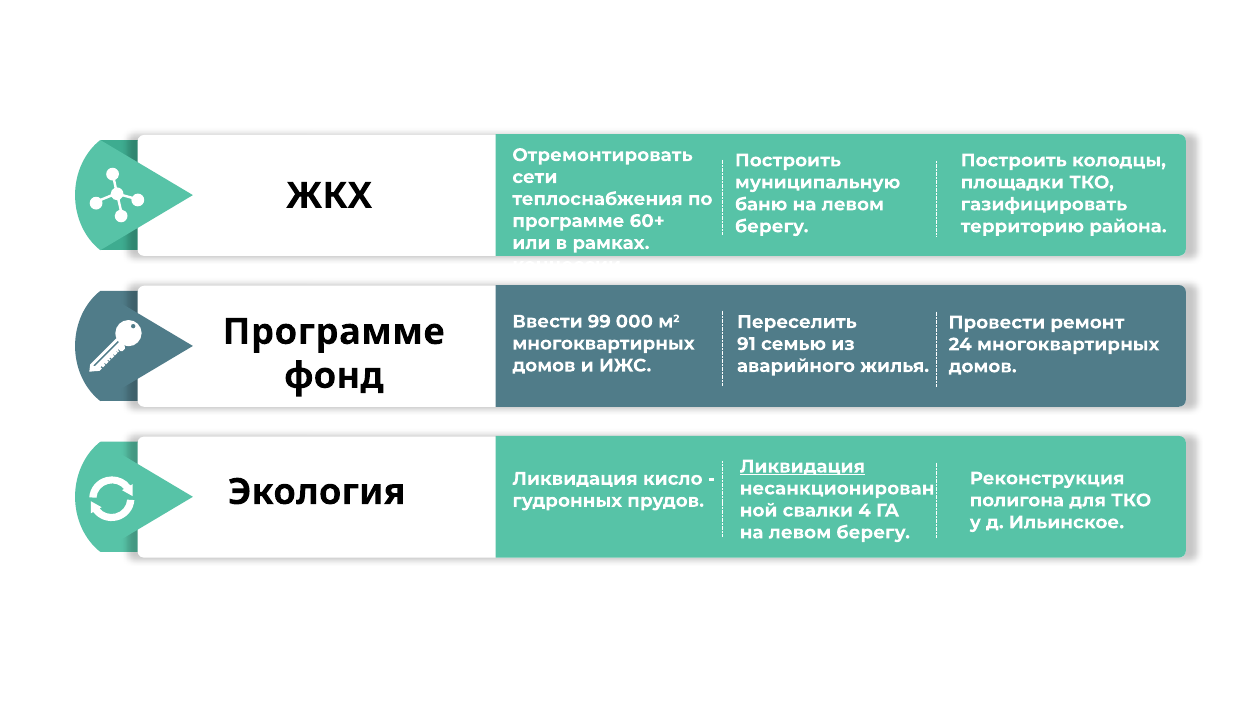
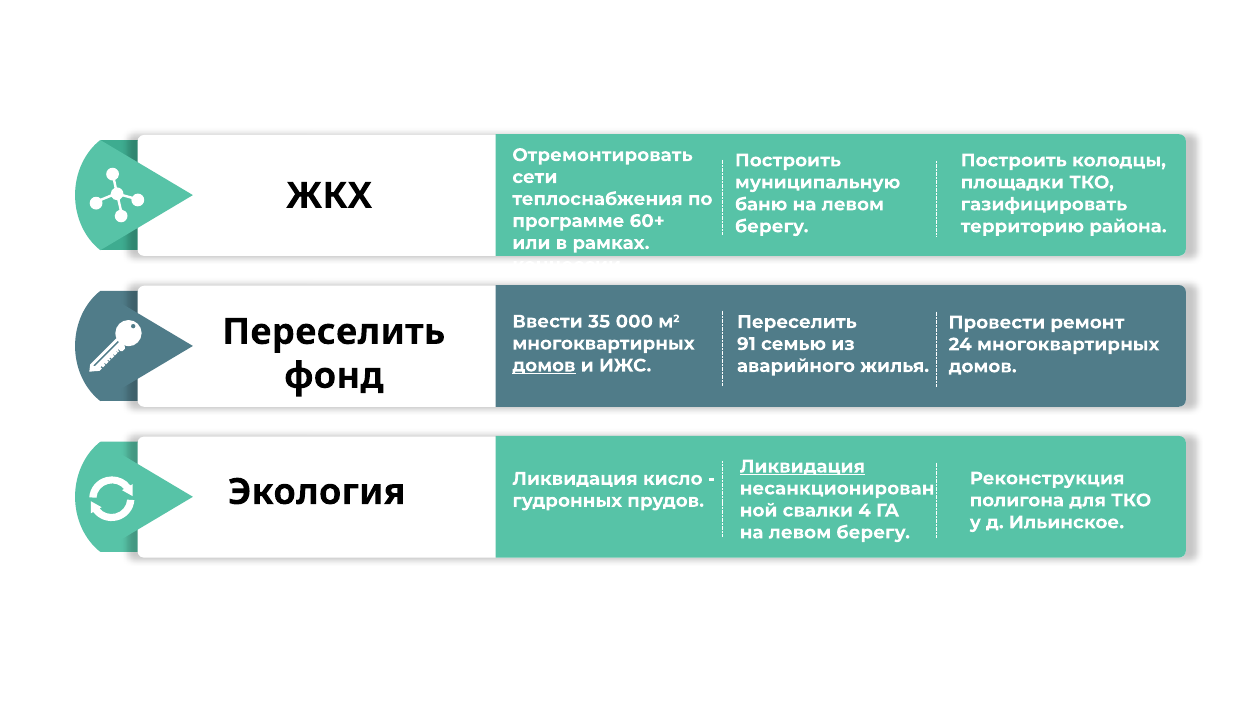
99: 99 -> 35
Программе at (334, 332): Программе -> Переселить
домов at (544, 366) underline: none -> present
